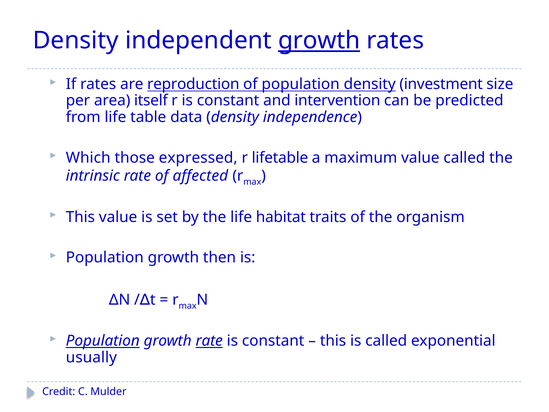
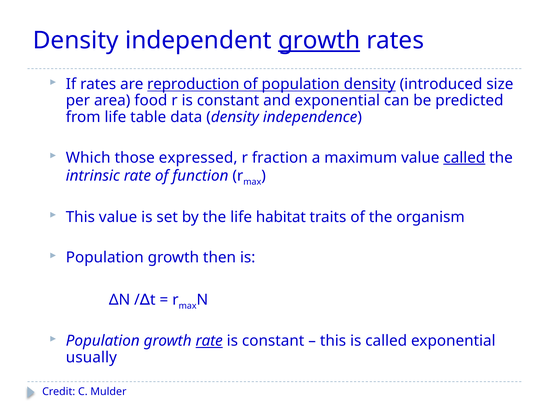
investment: investment -> introduced
itself: itself -> food
and intervention: intervention -> exponential
lifetable: lifetable -> fraction
called at (464, 158) underline: none -> present
affected: affected -> function
Population at (103, 341) underline: present -> none
